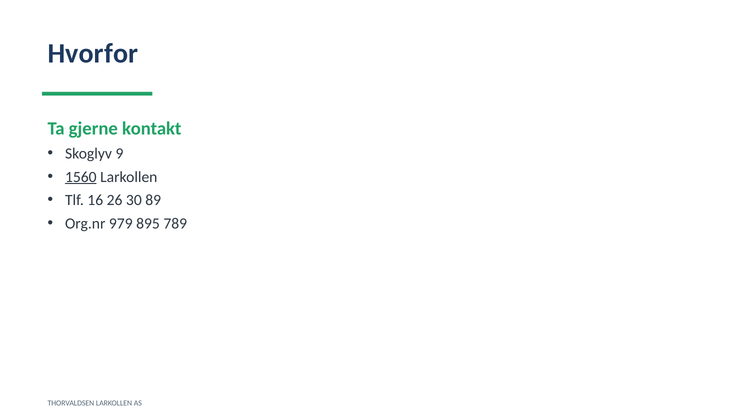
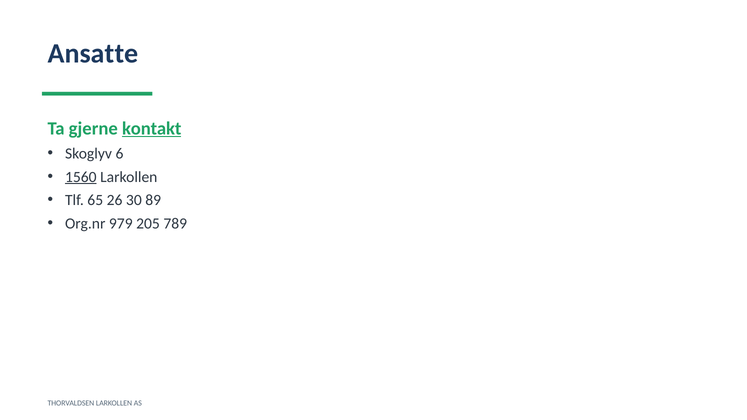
Hvorfor: Hvorfor -> Ansatte
kontakt underline: none -> present
9: 9 -> 6
16: 16 -> 65
895: 895 -> 205
